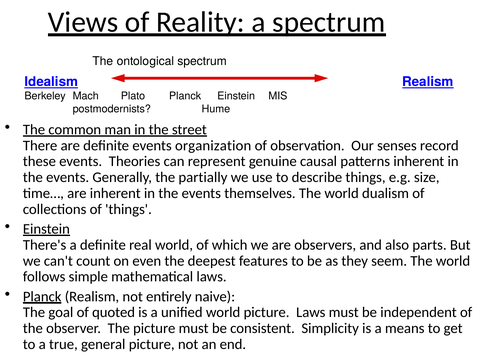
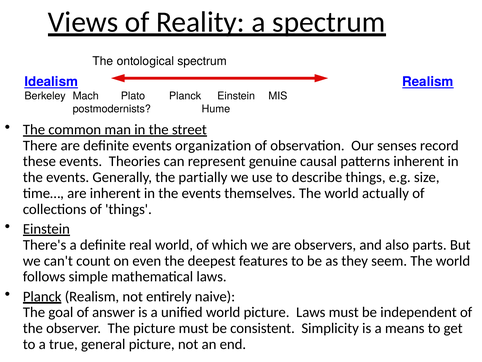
dualism: dualism -> actually
quoted: quoted -> answer
